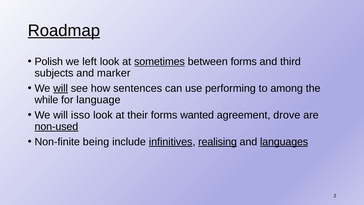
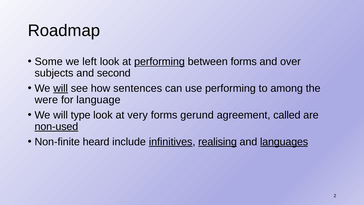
Roadmap underline: present -> none
Polish: Polish -> Some
at sometimes: sometimes -> performing
third: third -> over
marker: marker -> second
while: while -> were
isso: isso -> type
their: their -> very
wanted: wanted -> gerund
drove: drove -> called
being: being -> heard
